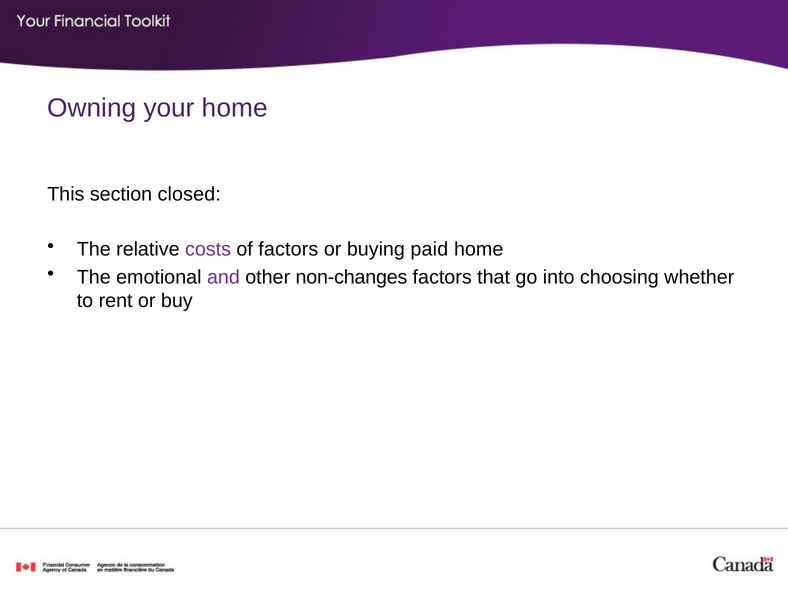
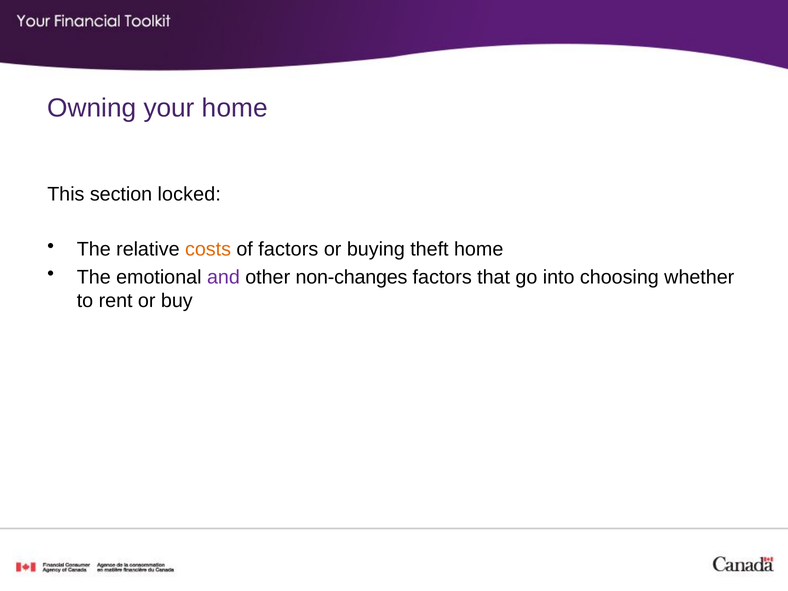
closed: closed -> locked
costs colour: purple -> orange
paid: paid -> theft
